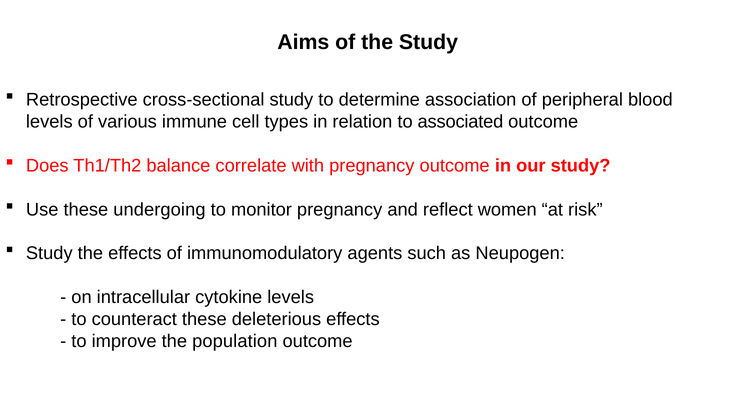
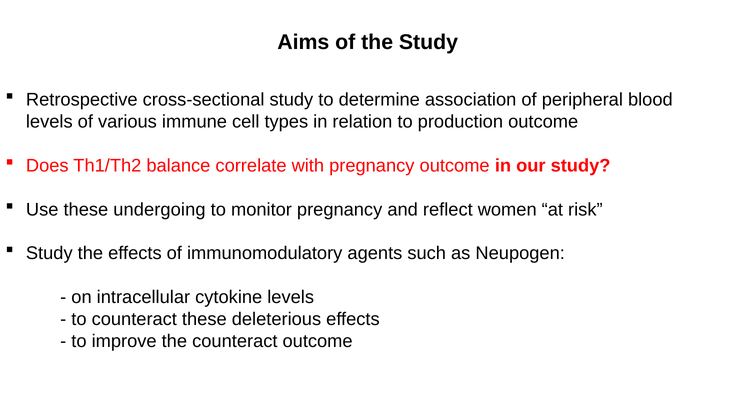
associated: associated -> production
the population: population -> counteract
